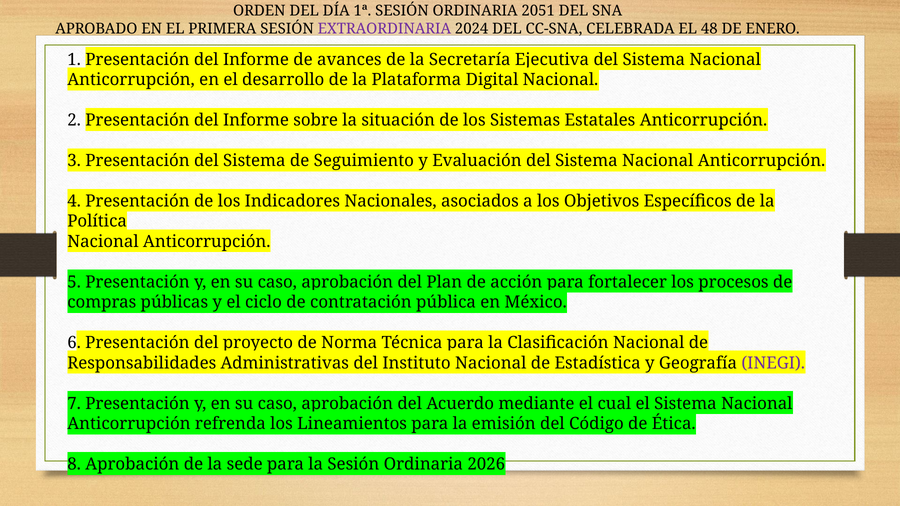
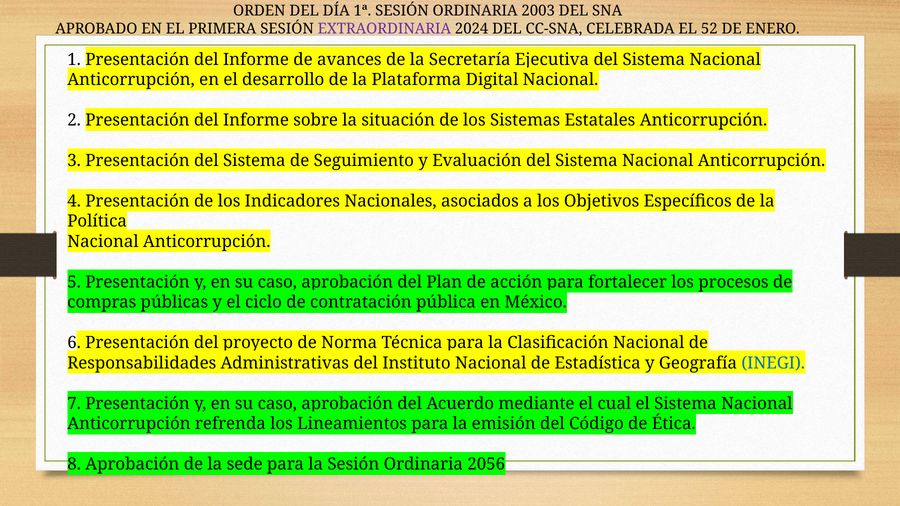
2051: 2051 -> 2003
48: 48 -> 52
INEGI colour: purple -> blue
2026: 2026 -> 2056
